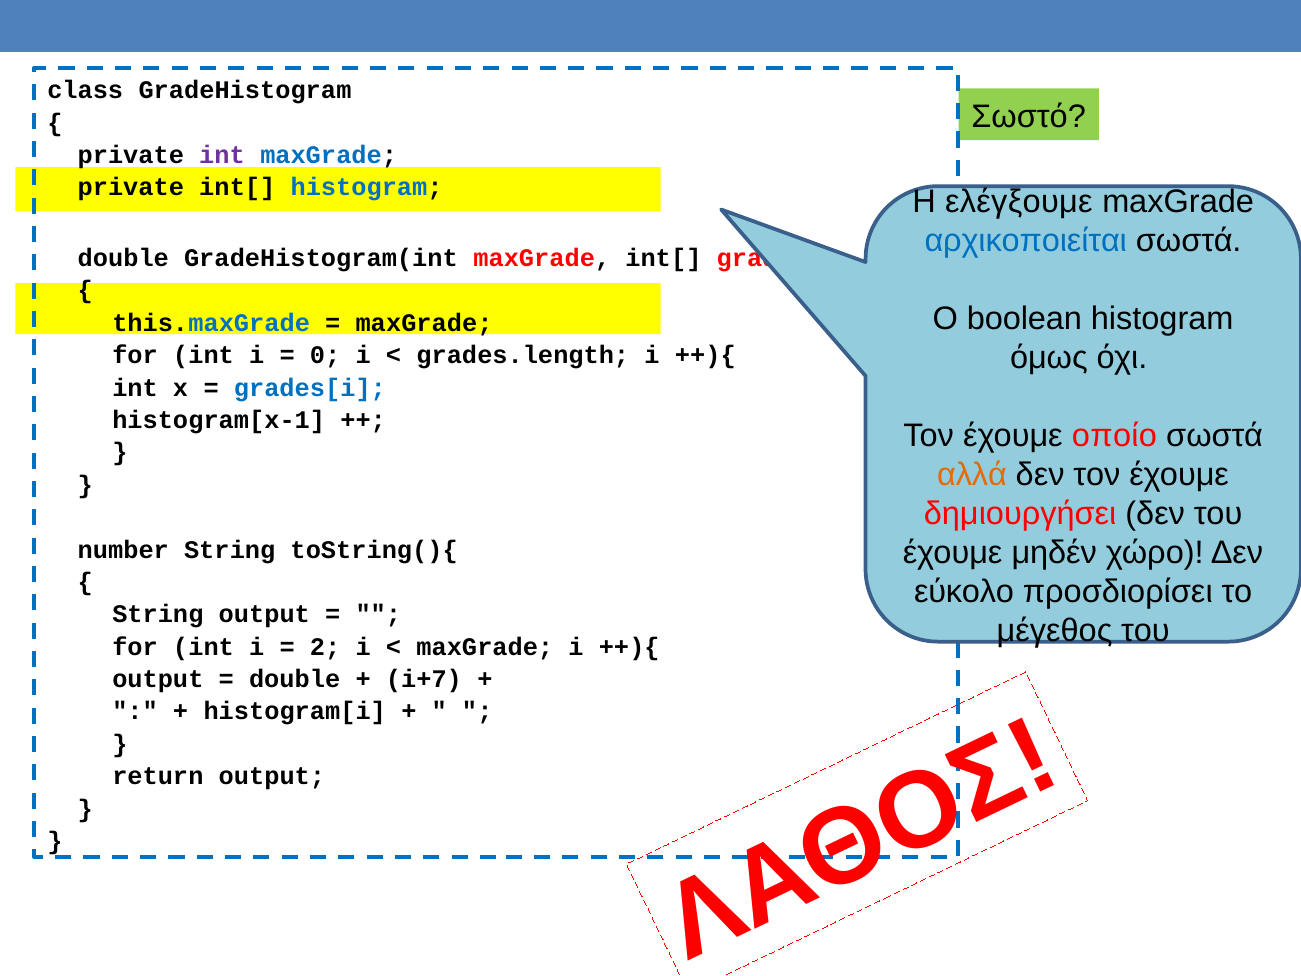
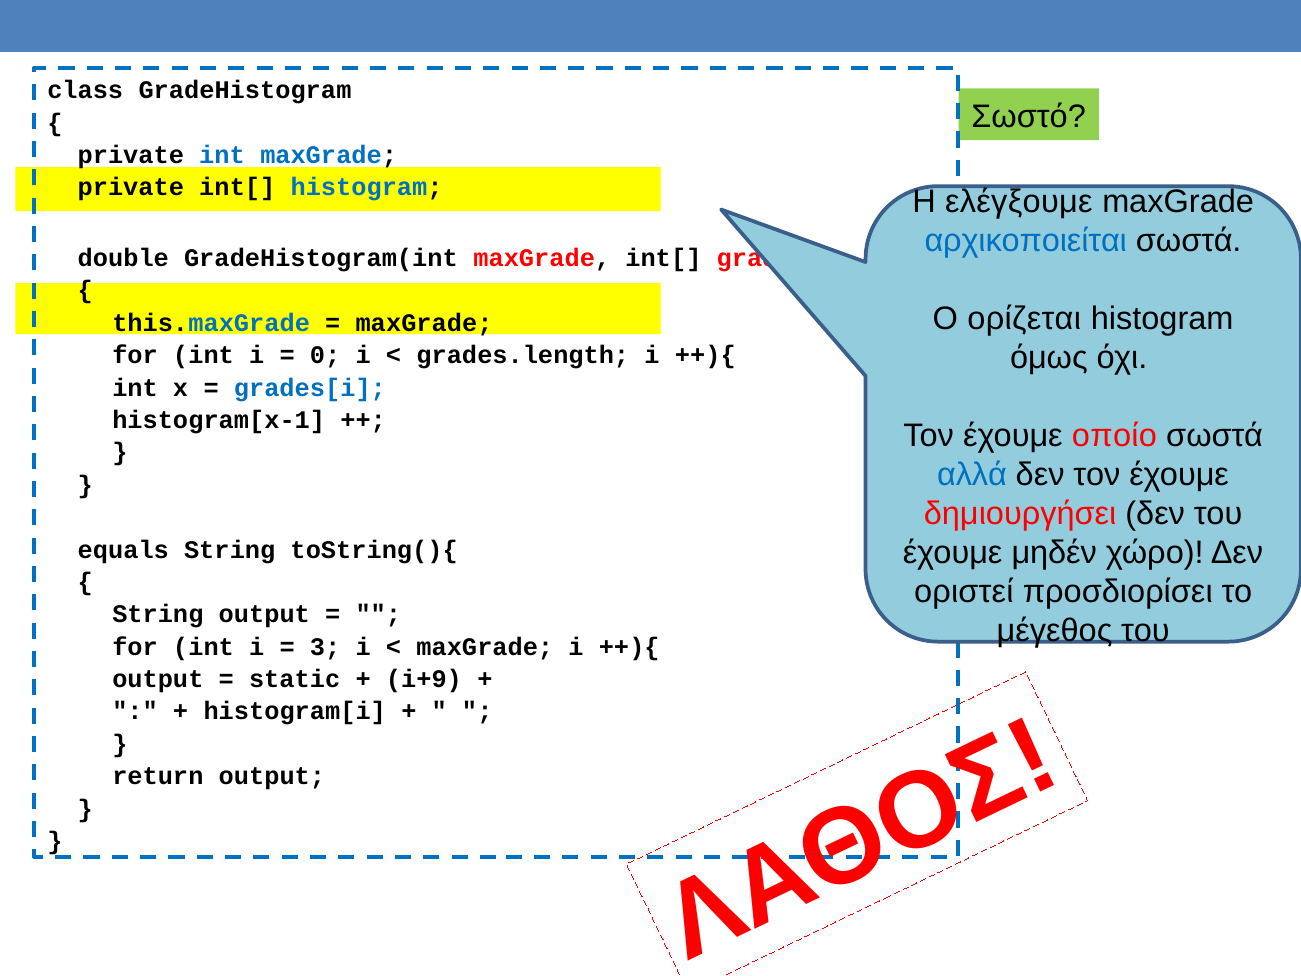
int at (222, 155) colour: purple -> blue
boolean: boolean -> ορίζεται
αλλά colour: orange -> blue
number: number -> equals
εύκολο: εύκολο -> οριστεί
2: 2 -> 3
double at (295, 679): double -> static
i+7: i+7 -> i+9
